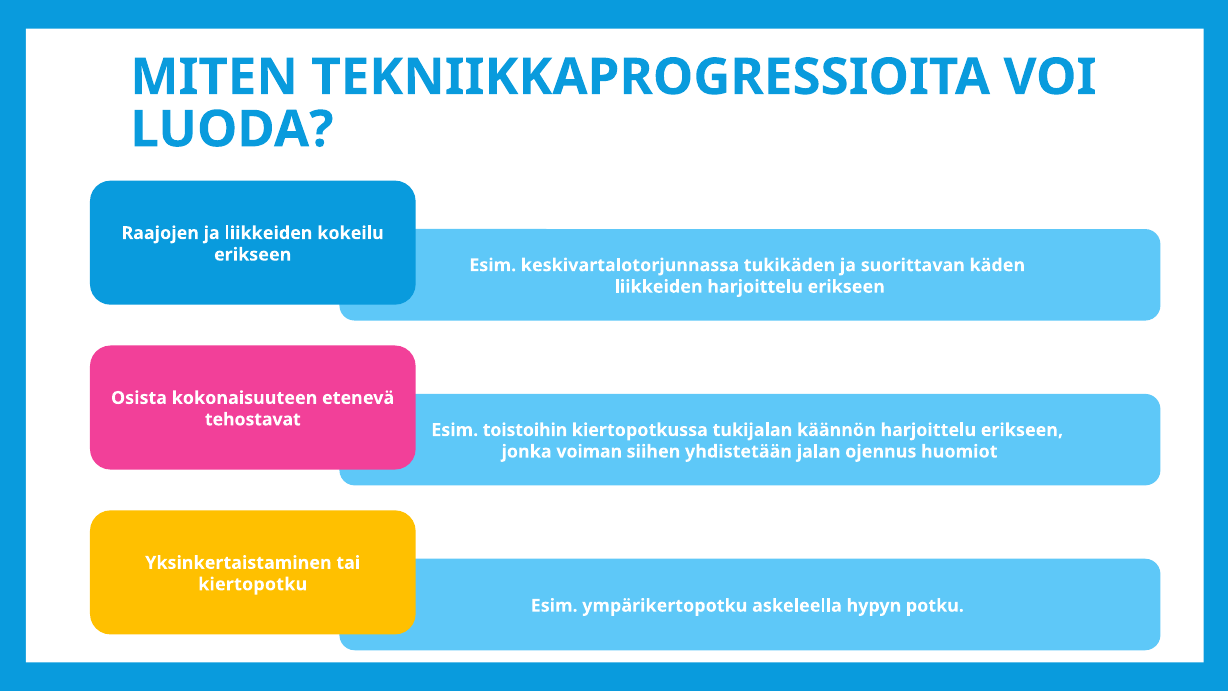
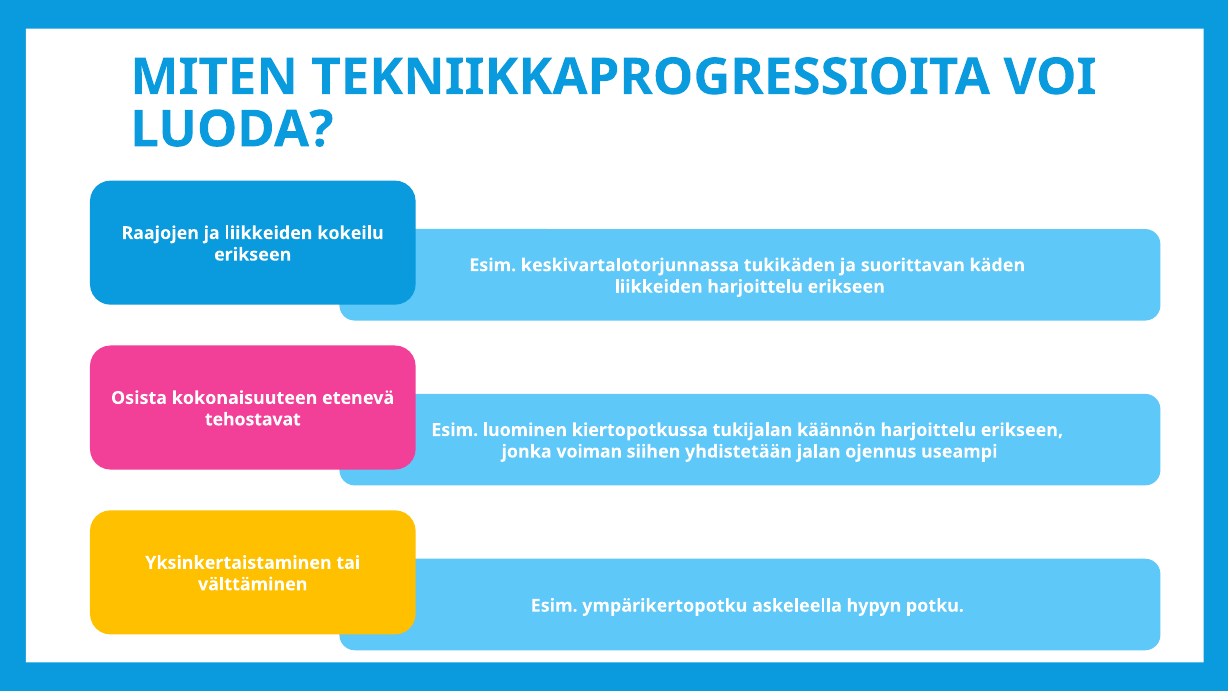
toistoihin: toistoihin -> luominen
huomiot: huomiot -> useampi
kiertopotku: kiertopotku -> välttäminen
